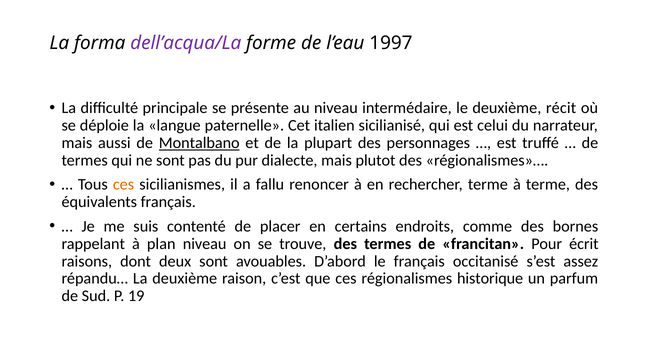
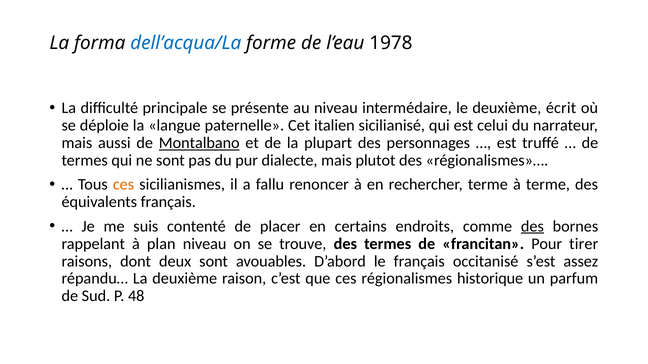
dell’acqua/La colour: purple -> blue
1997: 1997 -> 1978
récit: récit -> écrit
des at (532, 227) underline: none -> present
écrit: écrit -> tirer
19: 19 -> 48
